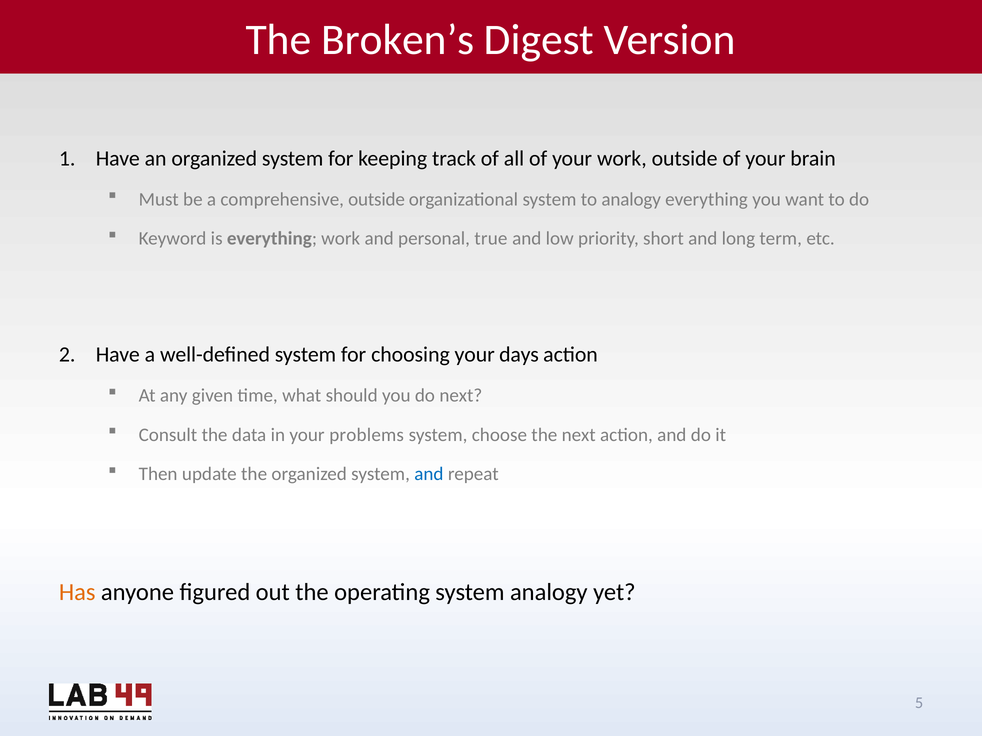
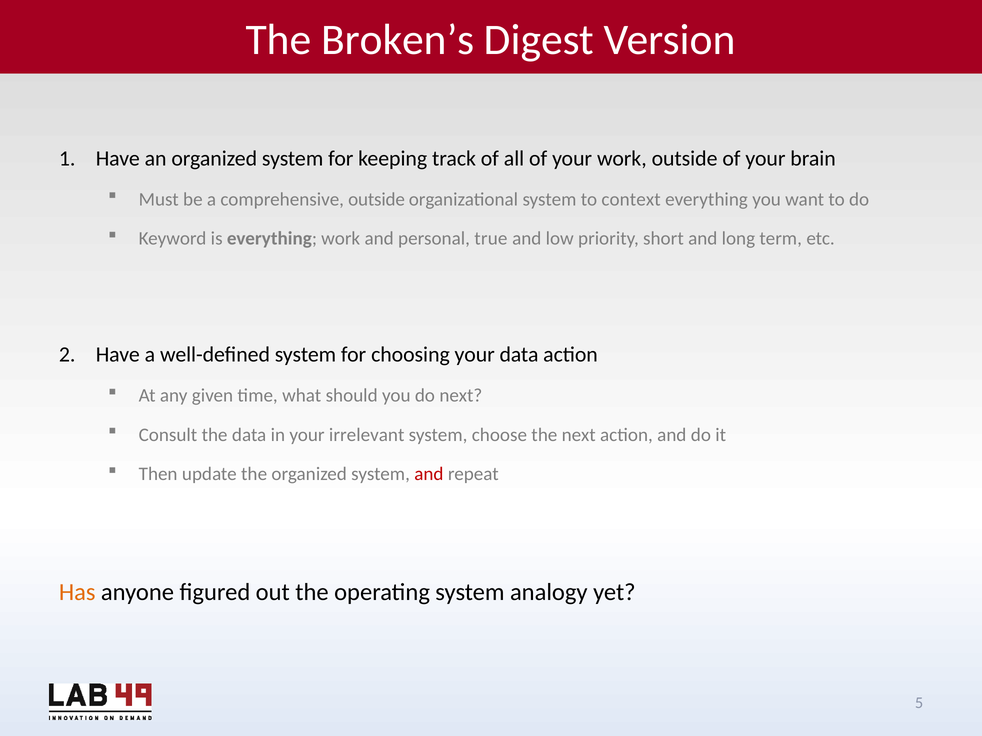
to analogy: analogy -> context
your days: days -> data
problems: problems -> irrelevant
and at (429, 474) colour: blue -> red
